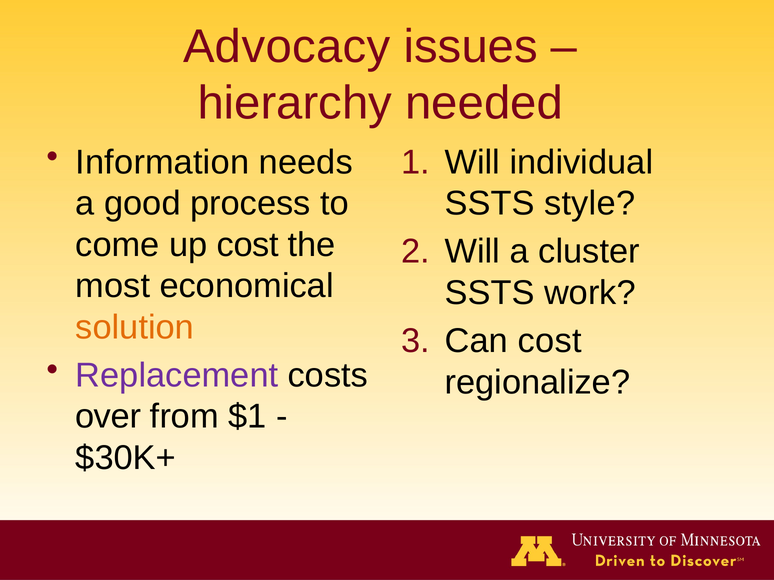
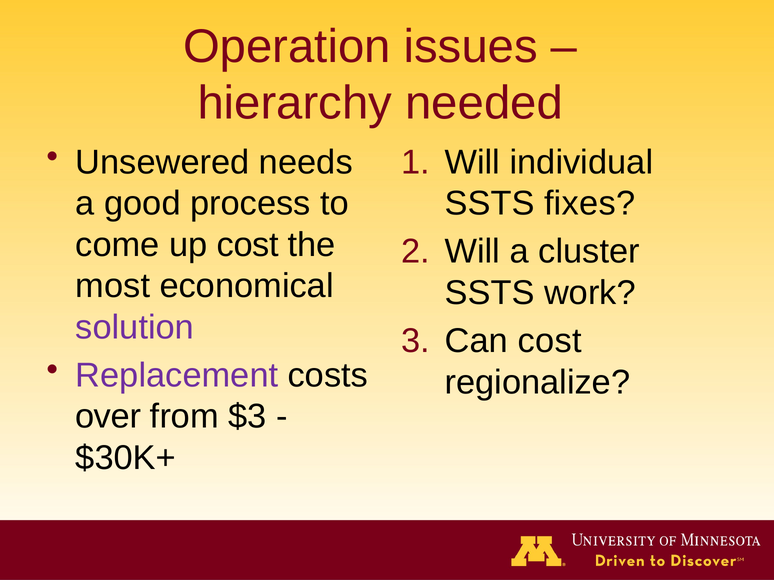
Advocacy: Advocacy -> Operation
Information: Information -> Unsewered
style: style -> fixes
solution colour: orange -> purple
$1: $1 -> $3
